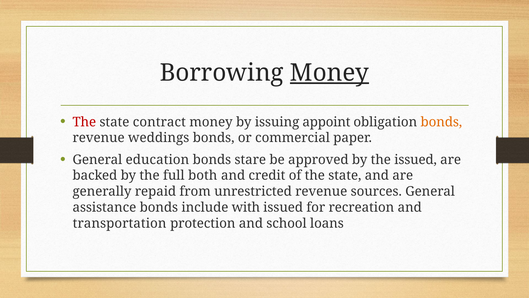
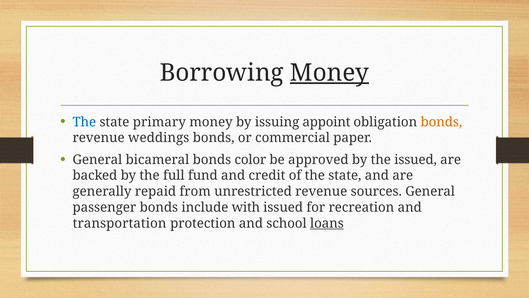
The at (84, 122) colour: red -> blue
contract: contract -> primary
education: education -> bicameral
stare: stare -> color
both: both -> fund
assistance: assistance -> passenger
loans underline: none -> present
